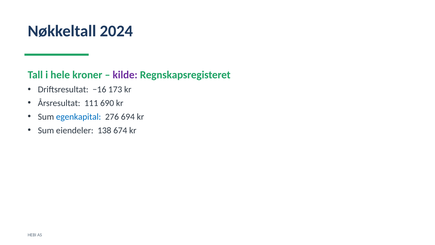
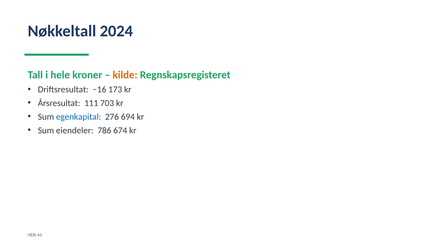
kilde colour: purple -> orange
690: 690 -> 703
138: 138 -> 786
